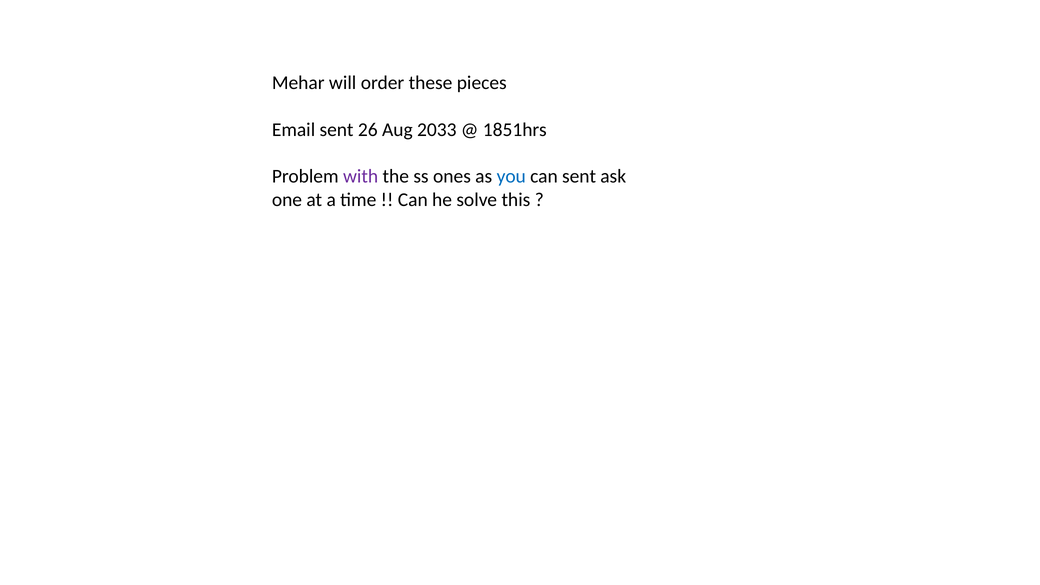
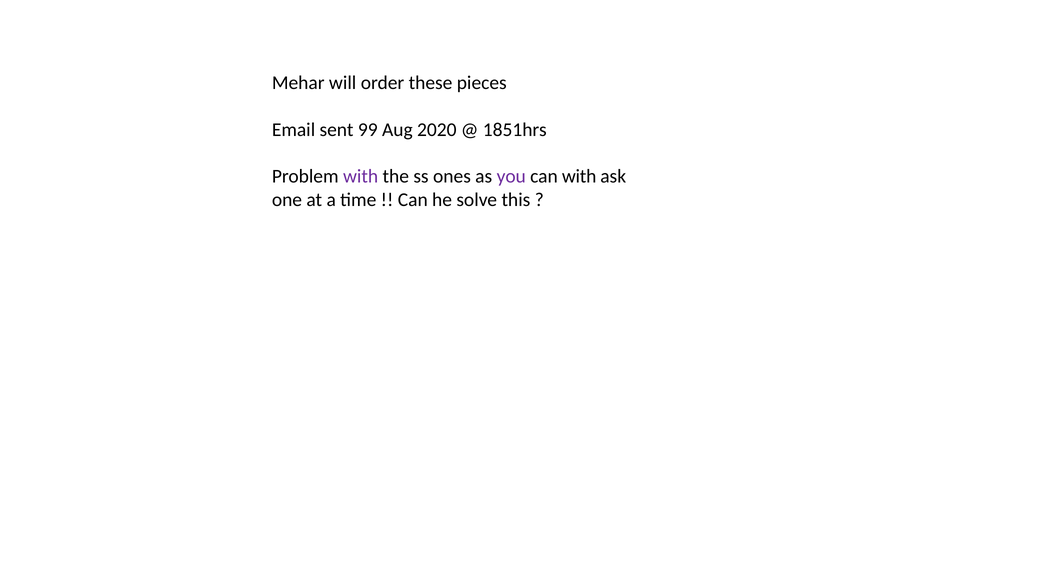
26: 26 -> 99
2033: 2033 -> 2020
you colour: blue -> purple
can sent: sent -> with
